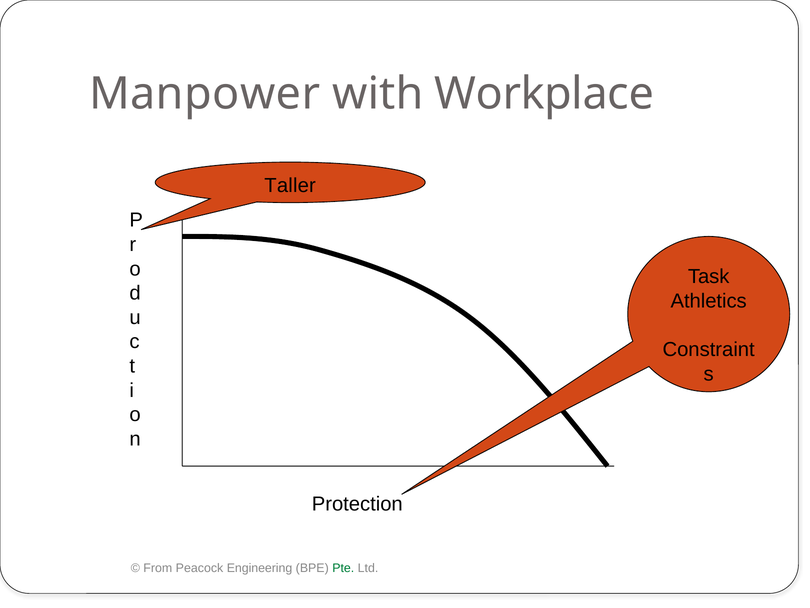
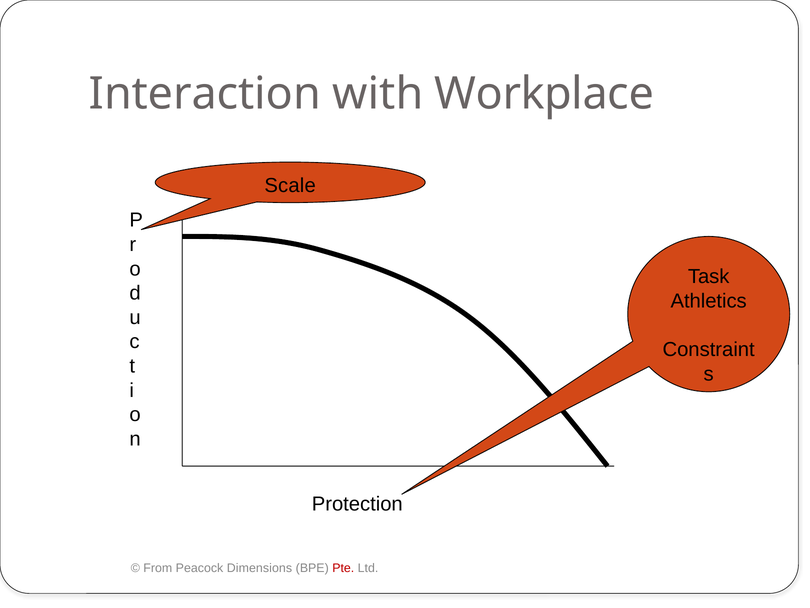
Manpower: Manpower -> Interaction
Taller: Taller -> Scale
Engineering: Engineering -> Dimensions
Pte colour: green -> red
